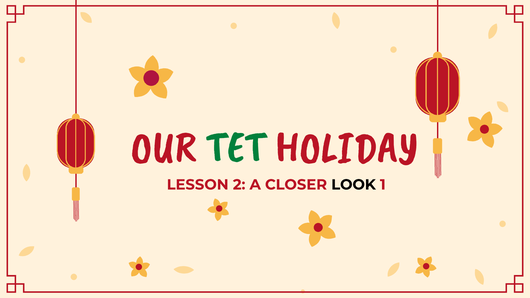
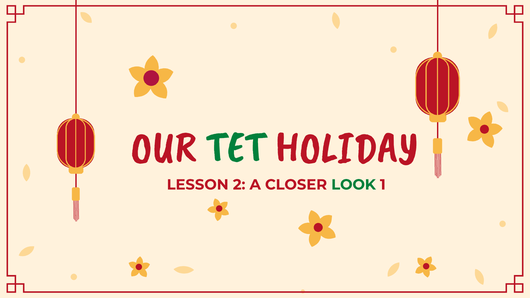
LOOK colour: black -> green
